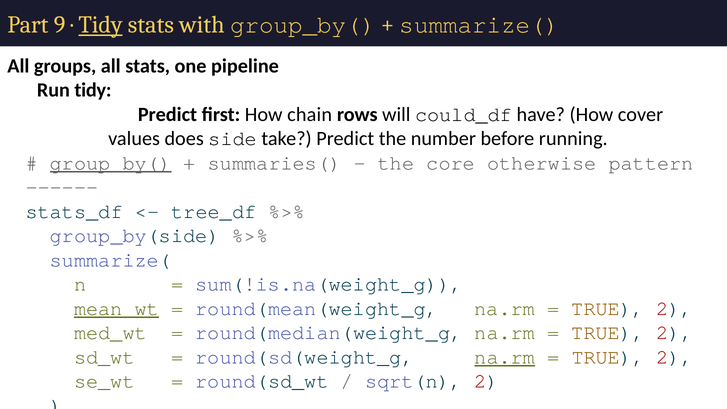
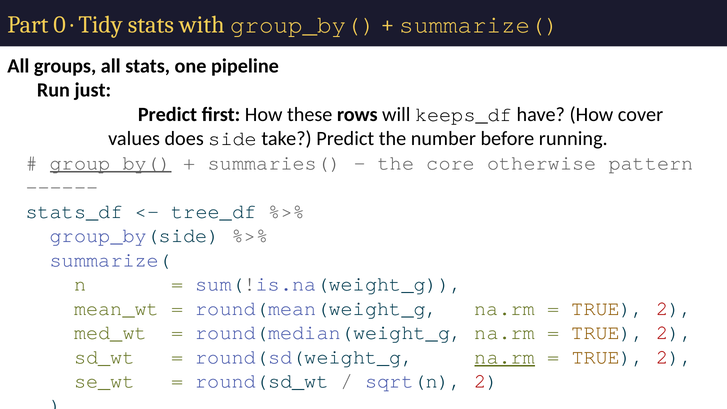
9: 9 -> 0
Tidy at (101, 25) underline: present -> none
tidy at (93, 90): tidy -> just
chain: chain -> these
could_df: could_df -> keeps_df
mean_wt at (117, 308) underline: present -> none
